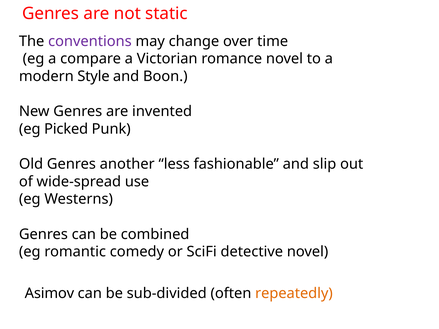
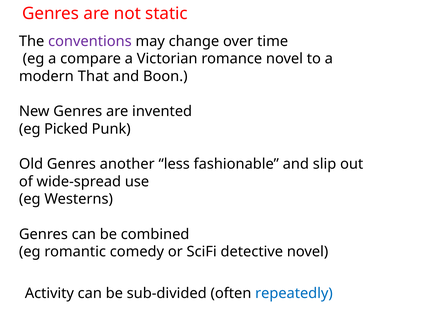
Style: Style -> That
Asimov: Asimov -> Activity
repeatedly colour: orange -> blue
